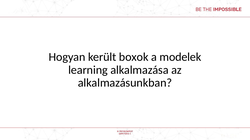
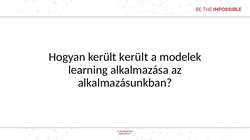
került boxok: boxok -> került
